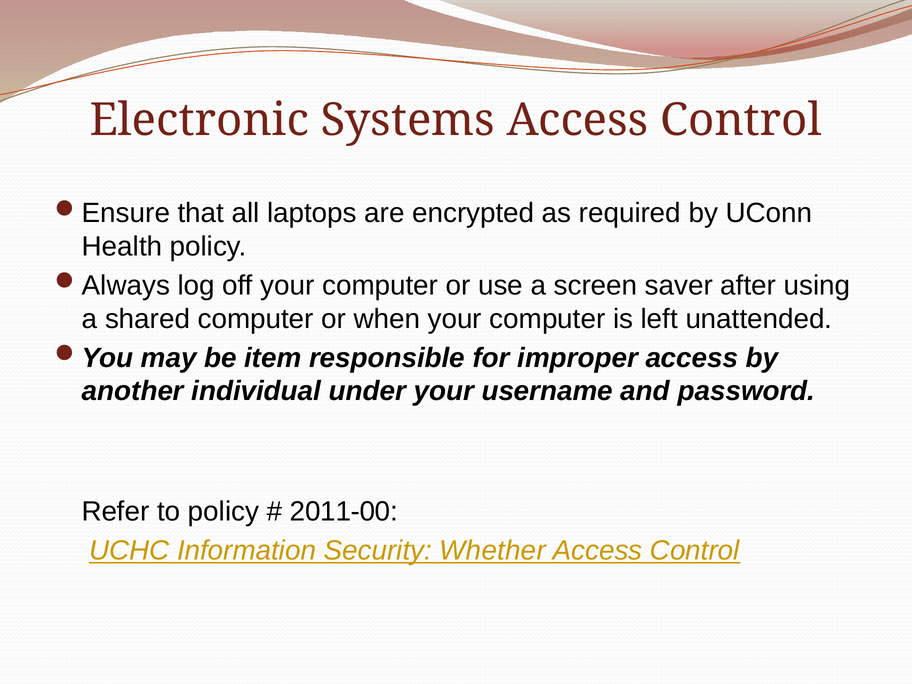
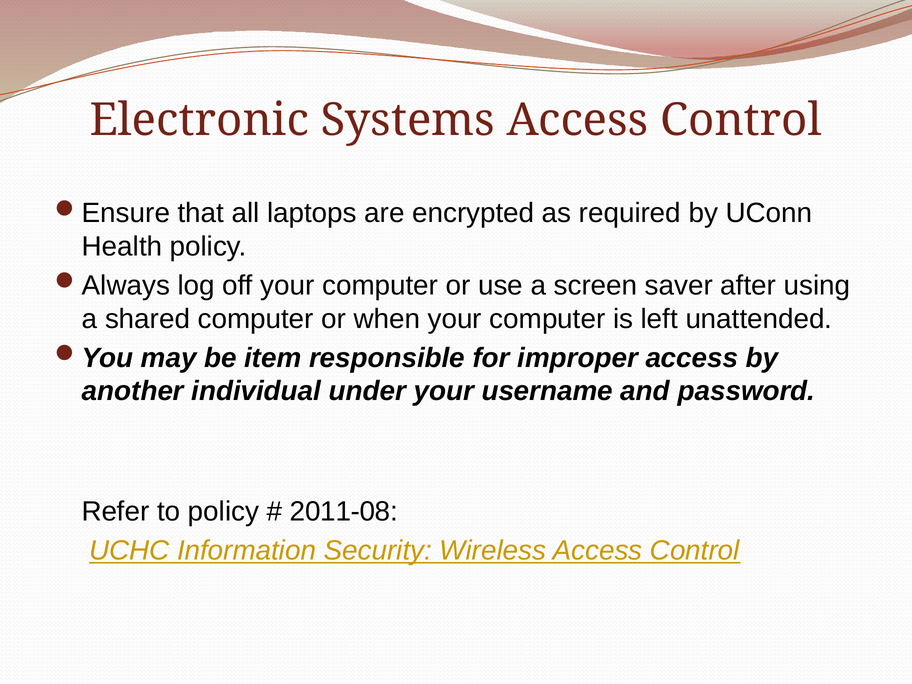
2011-00: 2011-00 -> 2011-08
Whether: Whether -> Wireless
